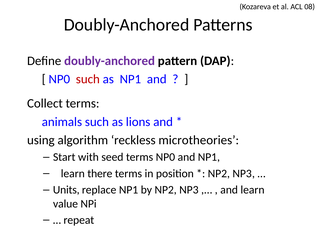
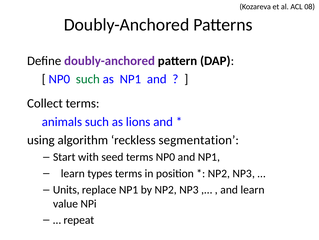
such at (88, 79) colour: red -> green
microtheories: microtheories -> segmentation
there: there -> types
